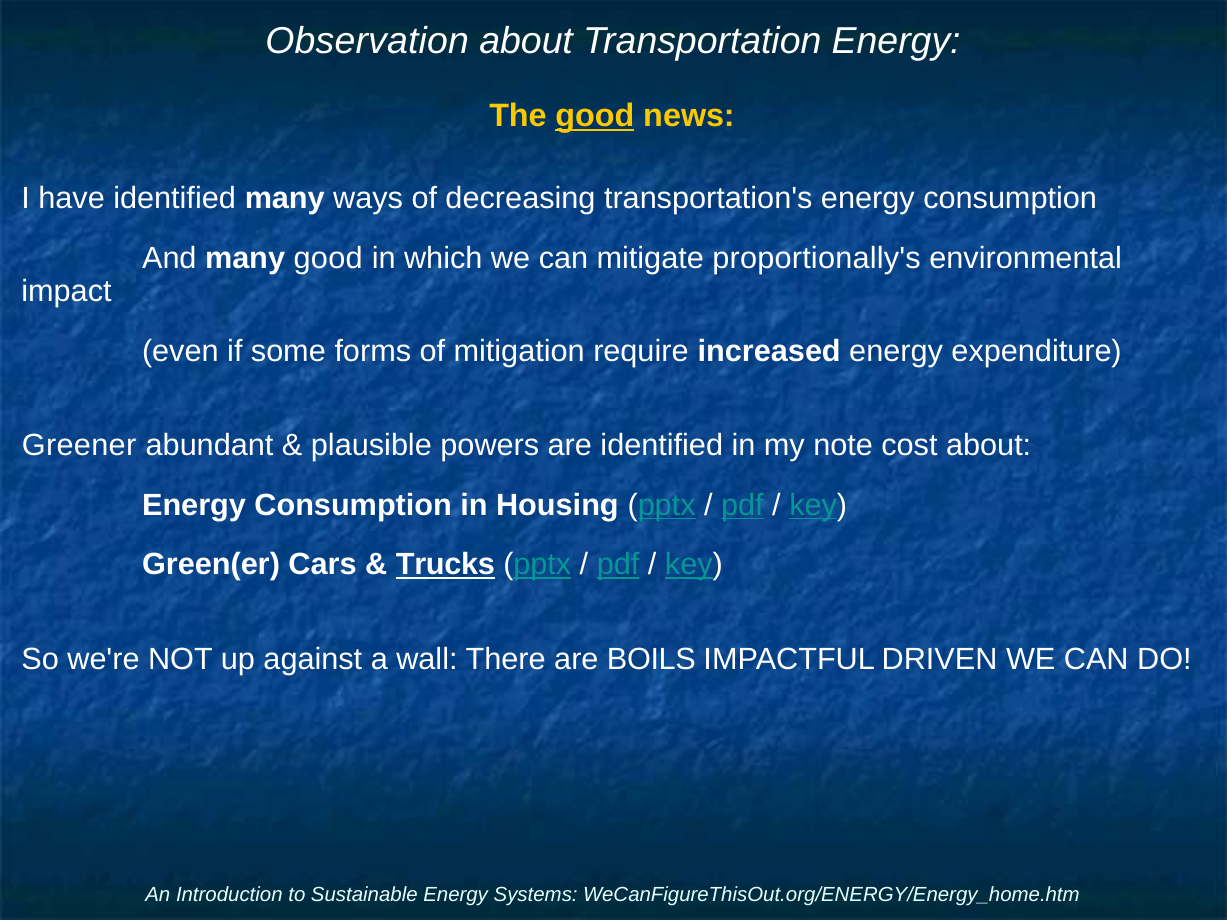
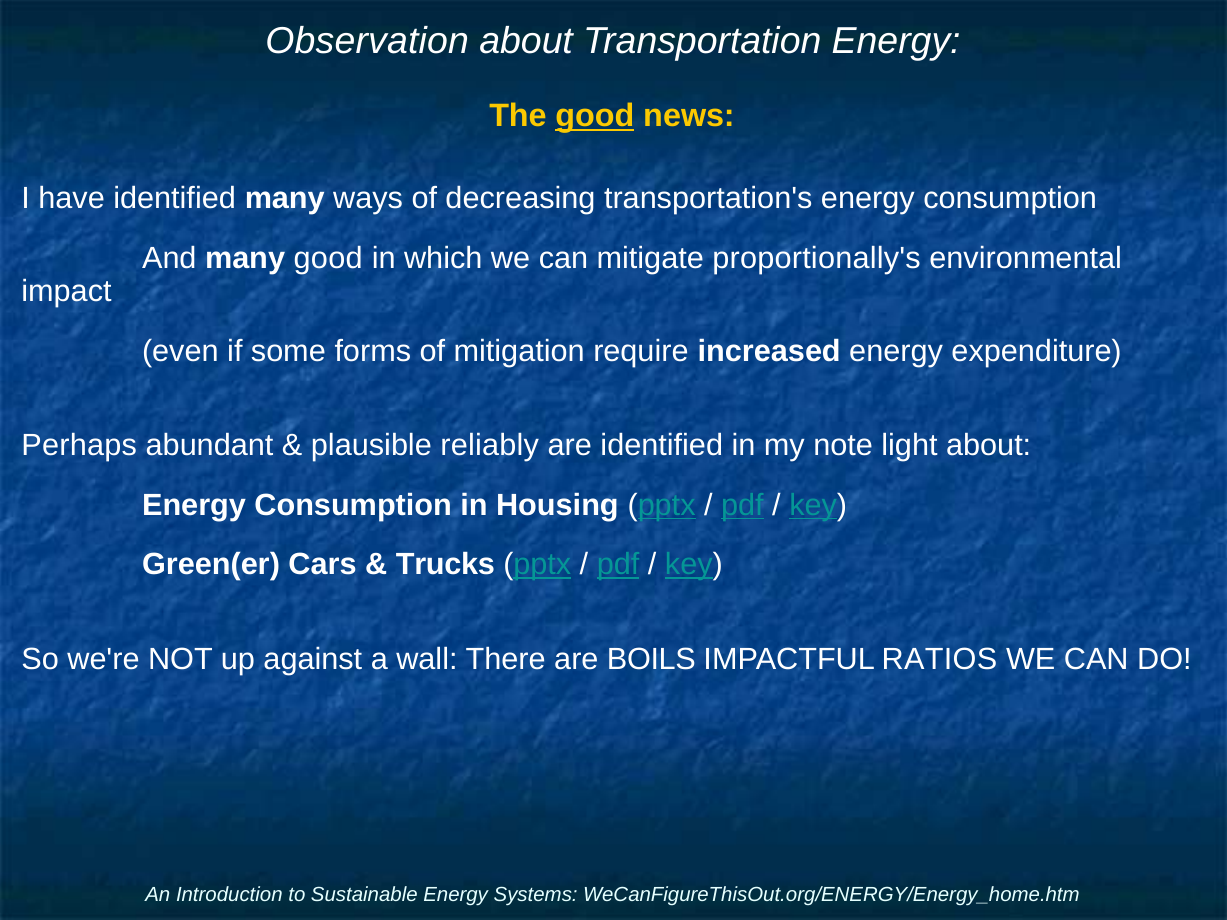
Greener: Greener -> Perhaps
powers: powers -> reliably
cost: cost -> light
Trucks underline: present -> none
DRIVEN: DRIVEN -> RATIOS
